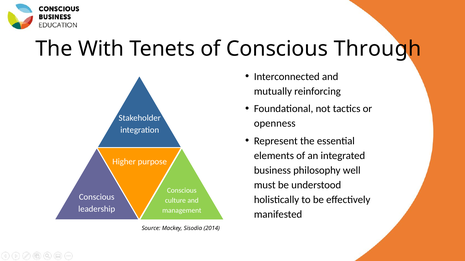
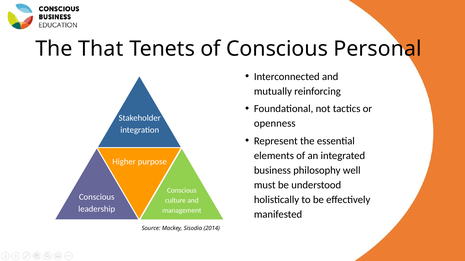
With: With -> That
Through: Through -> Personal
